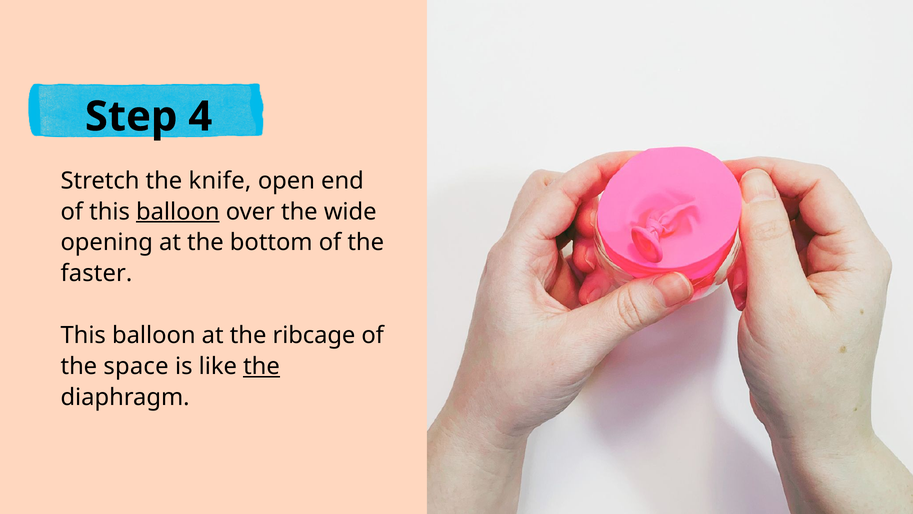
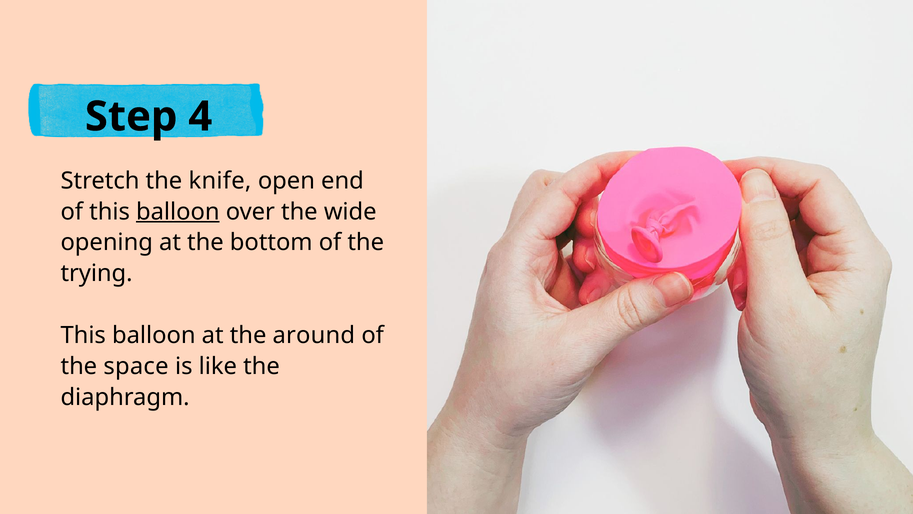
faster: faster -> trying
ribcage: ribcage -> around
the at (261, 366) underline: present -> none
